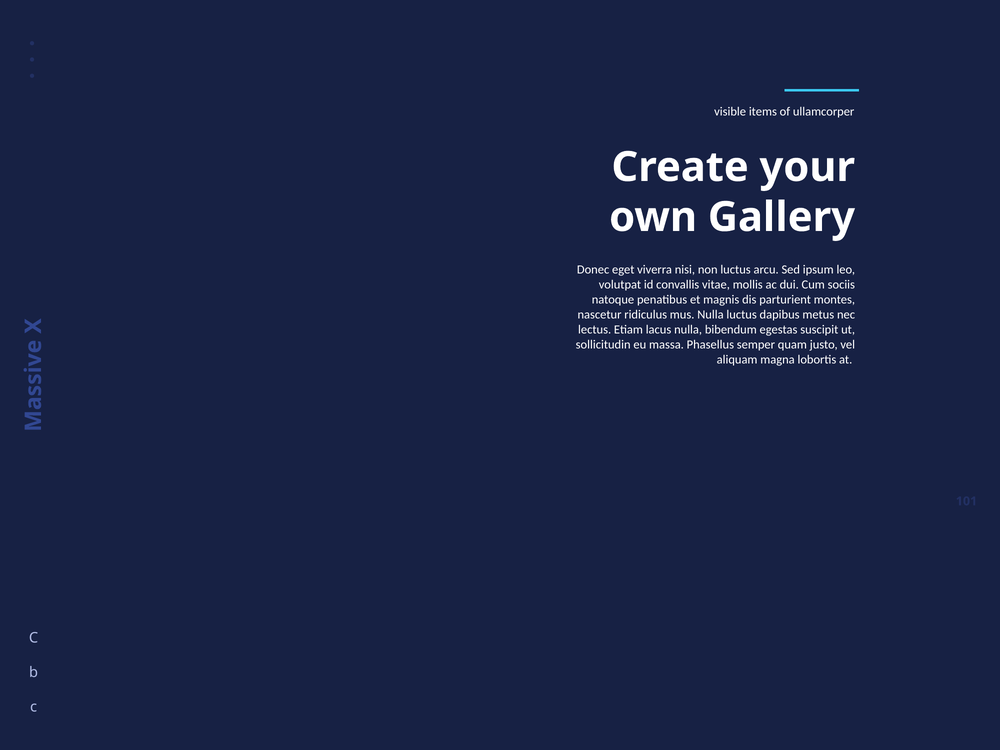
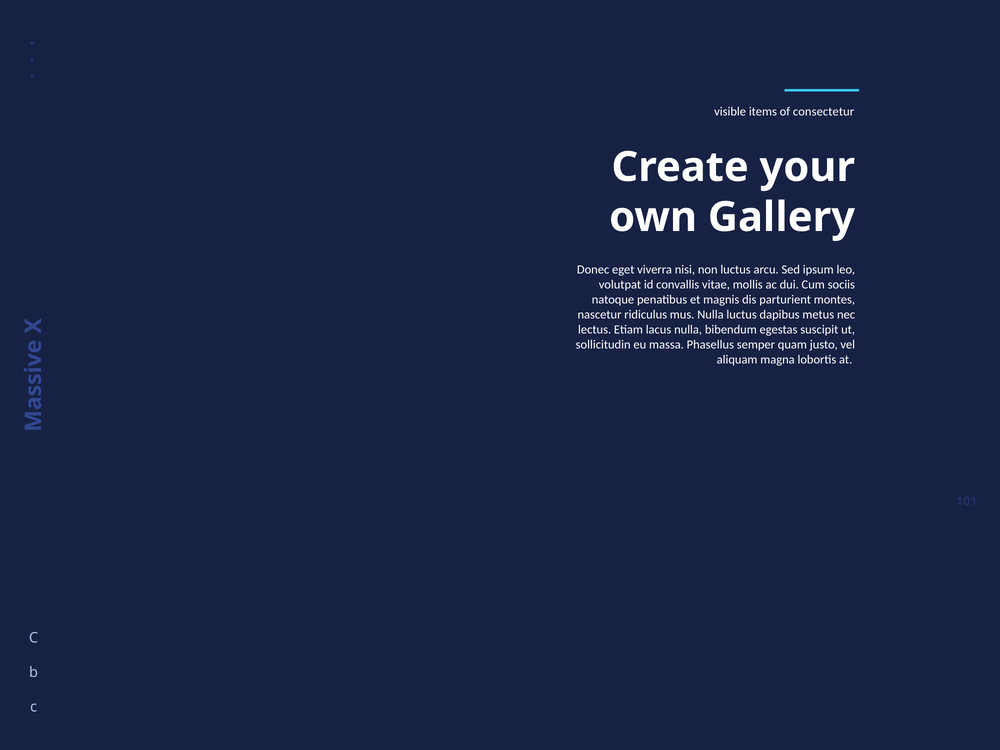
ullamcorper: ullamcorper -> consectetur
